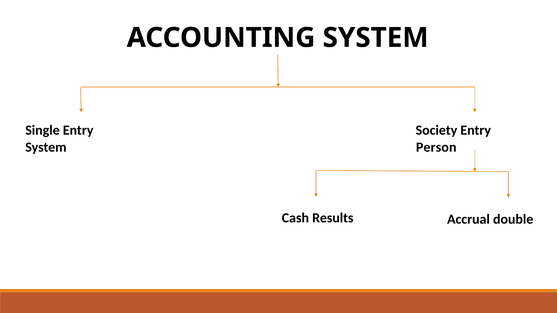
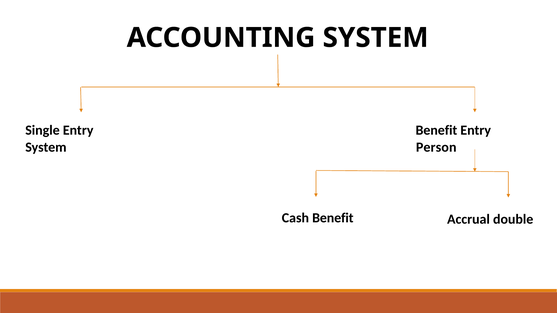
Society at (436, 131): Society -> Benefit
Cash Results: Results -> Benefit
